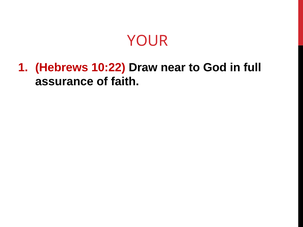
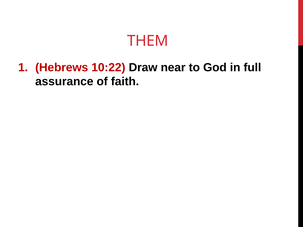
YOUR: YOUR -> THEM
